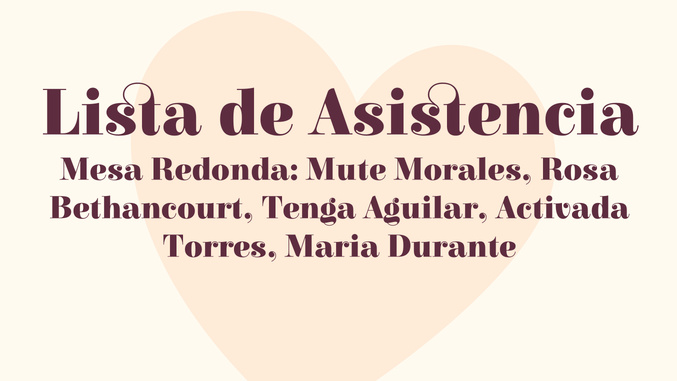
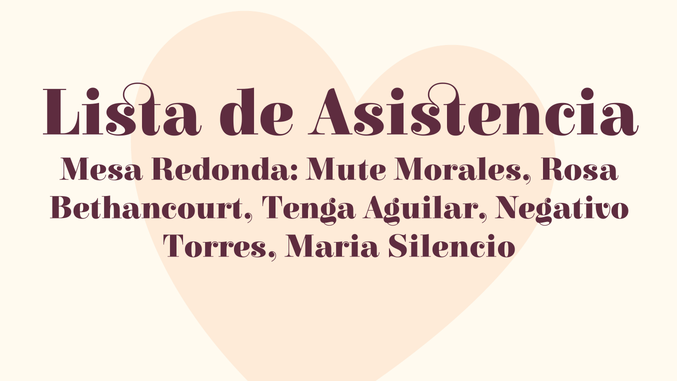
Activada: Activada -> Negativo
Durante: Durante -> Silencio
